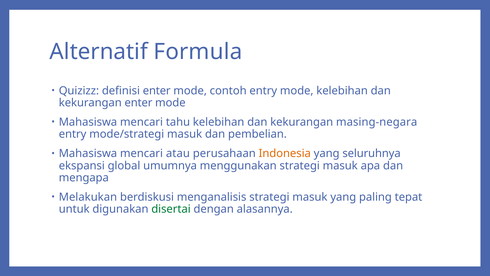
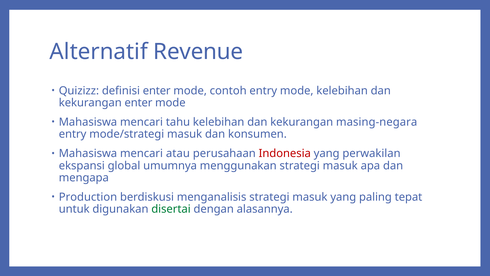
Formula: Formula -> Revenue
pembelian: pembelian -> konsumen
Indonesia colour: orange -> red
seluruhnya: seluruhnya -> perwakilan
Melakukan: Melakukan -> Production
